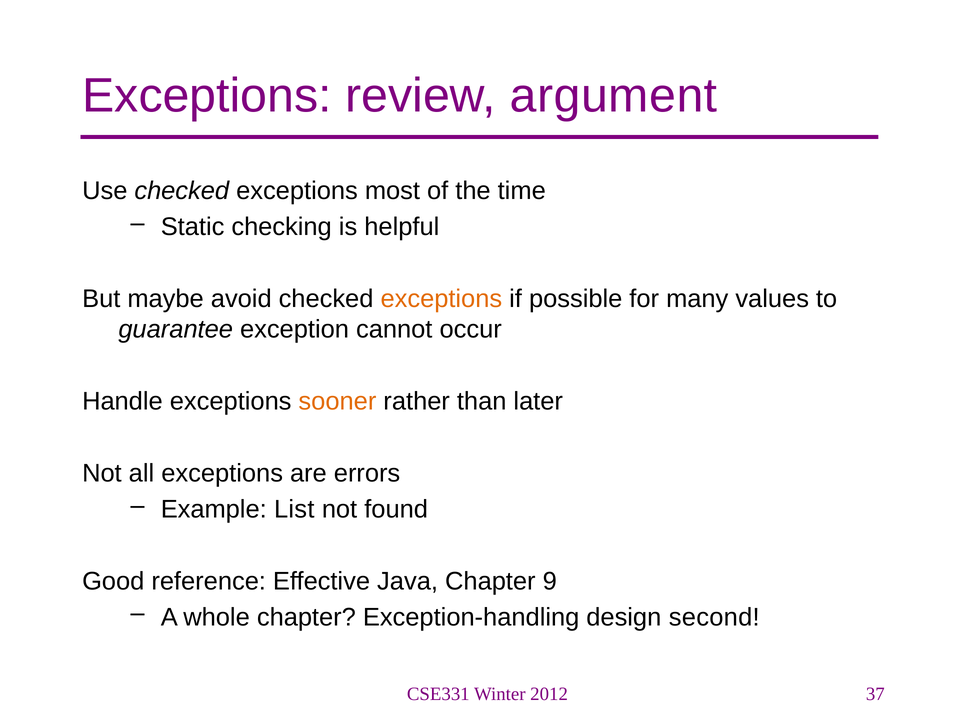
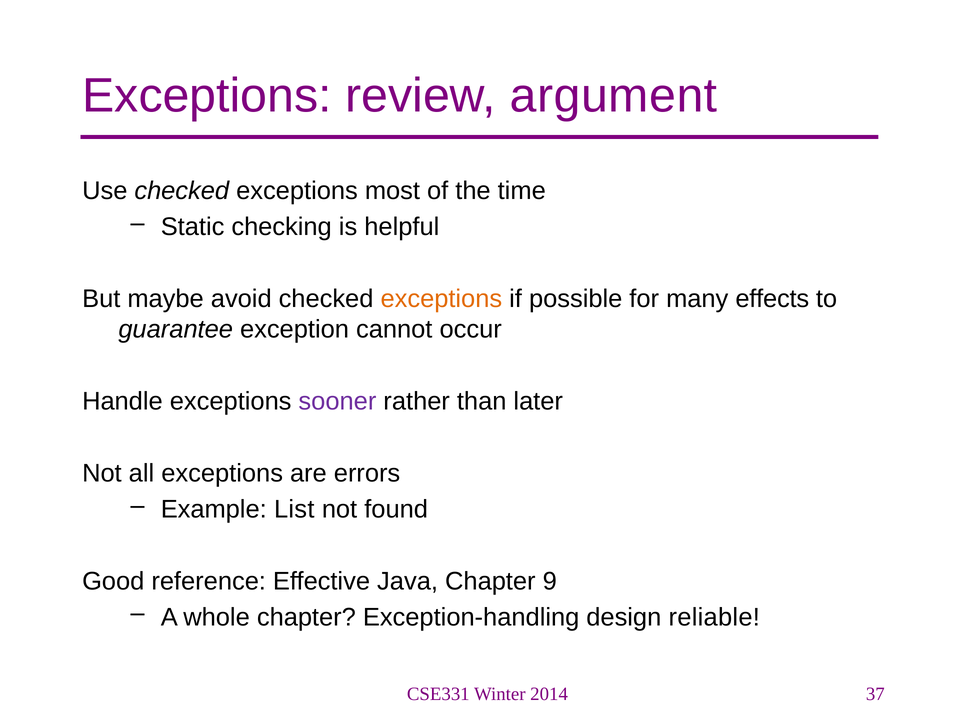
values: values -> effects
sooner colour: orange -> purple
second: second -> reliable
2012: 2012 -> 2014
